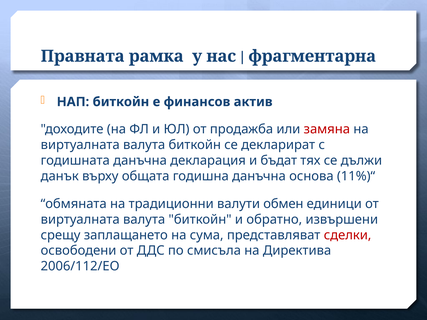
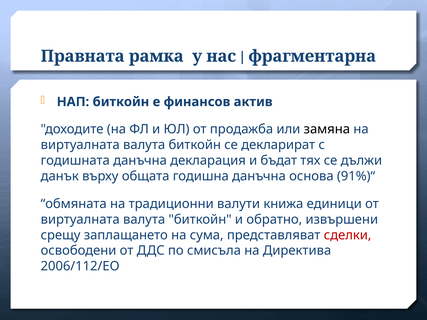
замяна colour: red -> black
11%)“: 11%)“ -> 91%)“
обмен: обмен -> книжа
